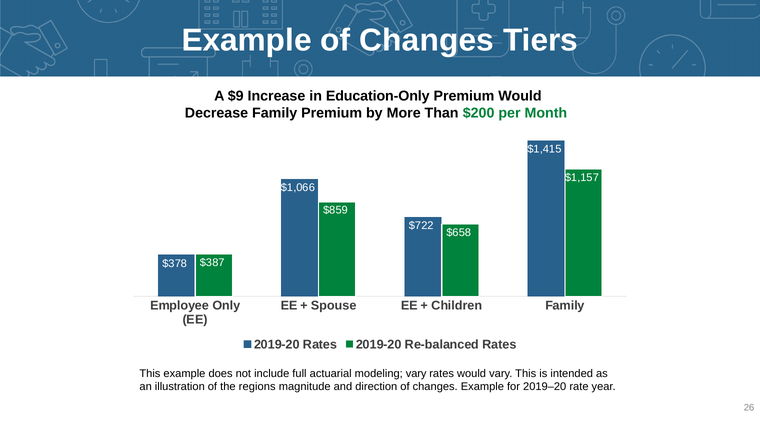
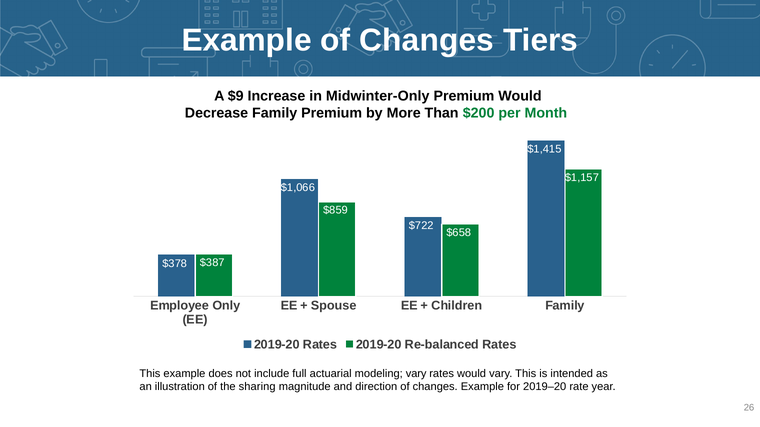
Education-Only: Education-Only -> Midwinter-Only
regions: regions -> sharing
